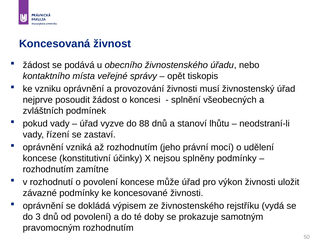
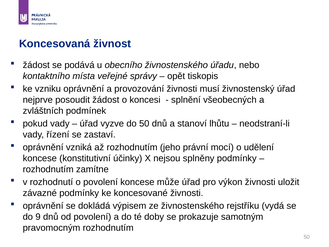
do 88: 88 -> 50
3: 3 -> 9
